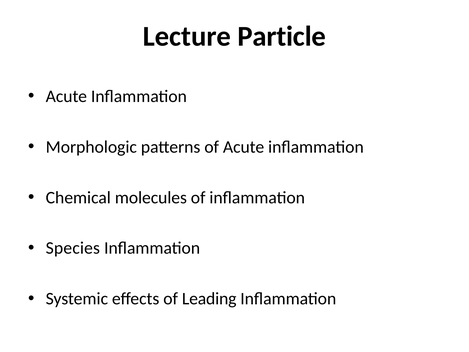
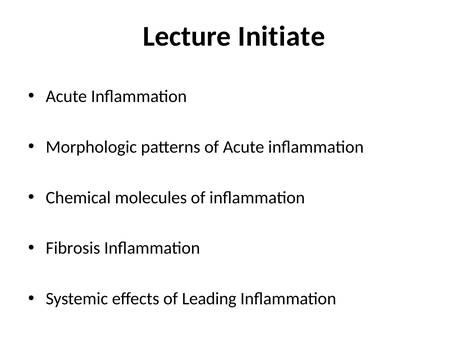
Particle: Particle -> Initiate
Species: Species -> Fibrosis
